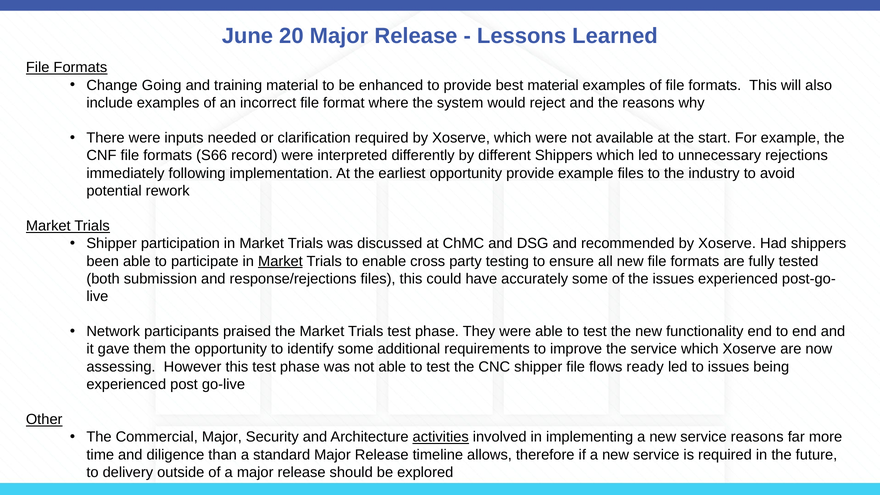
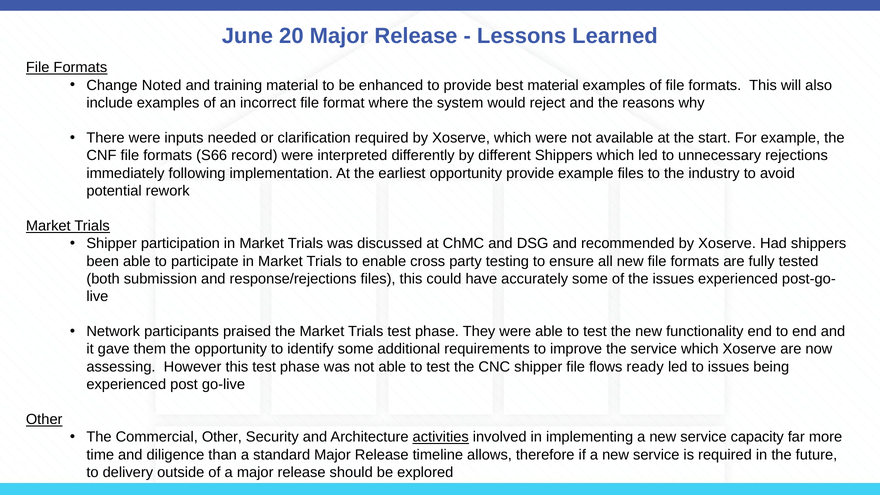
Going: Going -> Noted
Market at (280, 261) underline: present -> none
Commercial Major: Major -> Other
service reasons: reasons -> capacity
